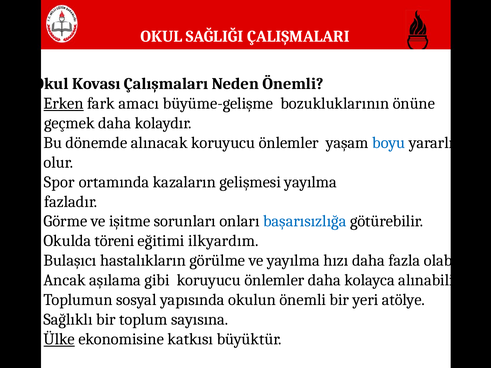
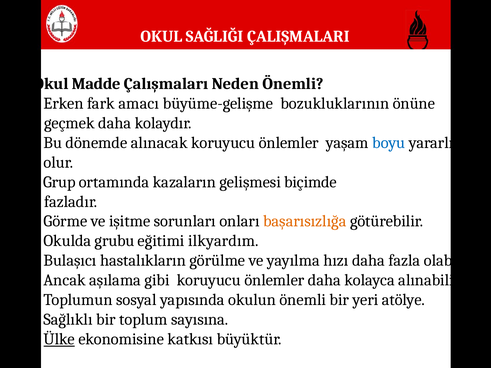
Kovası: Kovası -> Madde
Erken underline: present -> none
Spor: Spor -> Grup
gelişmesi yayılma: yayılma -> biçimde
başarısızlığa colour: blue -> orange
töreni: töreni -> grubu
